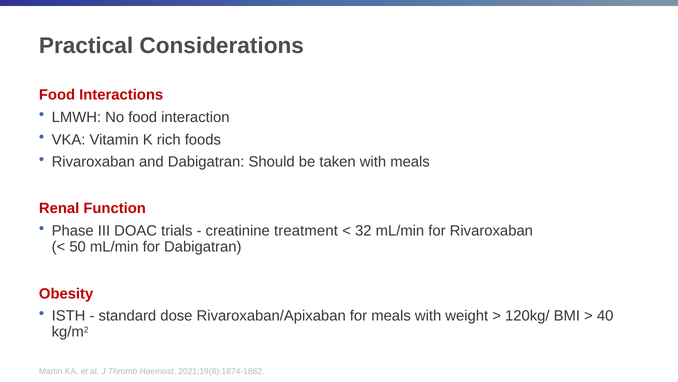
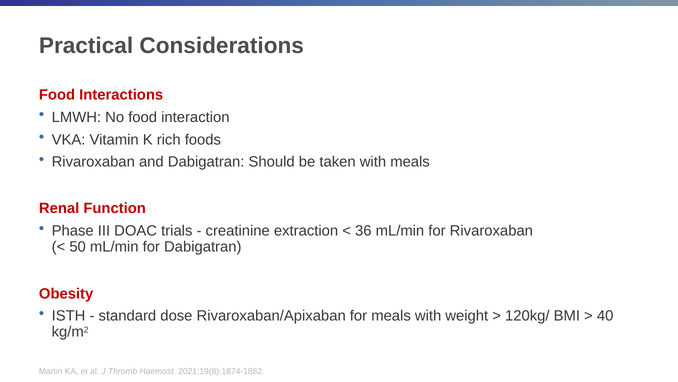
treatment: treatment -> extraction
32: 32 -> 36
